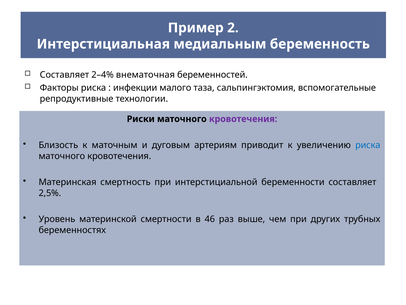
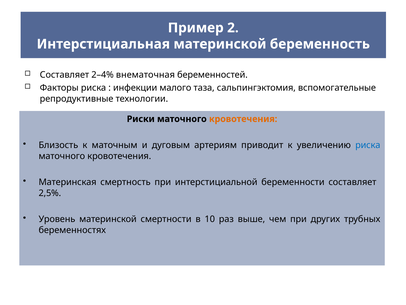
Интерстициальная медиальным: медиальным -> материнской
кровотечения at (243, 119) colour: purple -> orange
46: 46 -> 10
